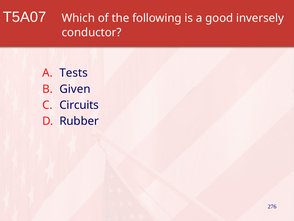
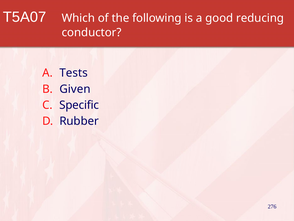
inversely: inversely -> reducing
Circuits: Circuits -> Specific
